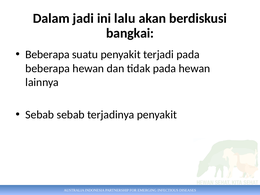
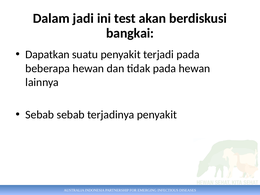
lalu: lalu -> test
Beberapa at (47, 55): Beberapa -> Dapatkan
